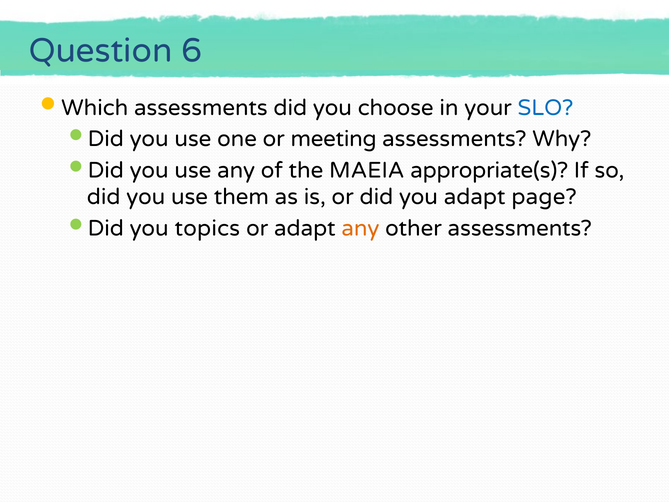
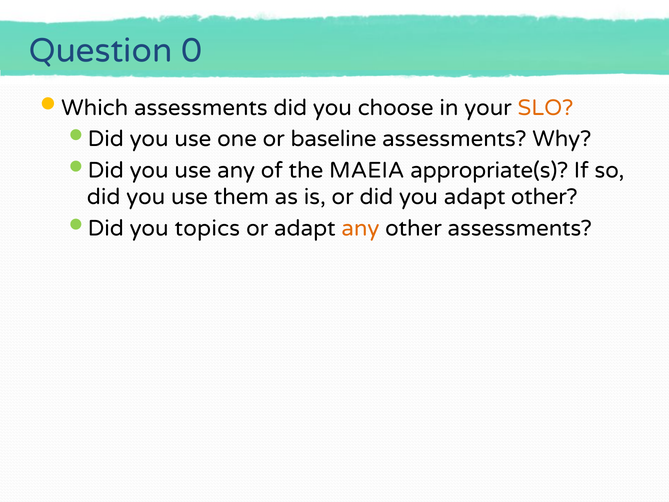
6: 6 -> 0
SLO colour: blue -> orange
meeting: meeting -> baseline
adapt page: page -> other
